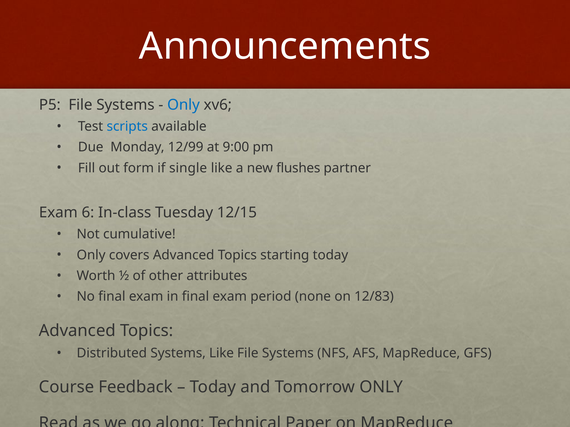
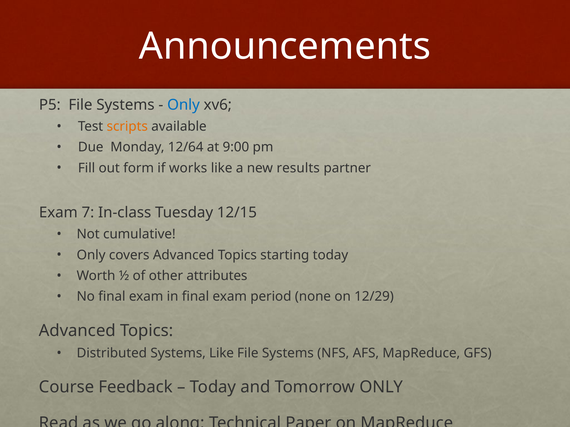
scripts colour: blue -> orange
12/99: 12/99 -> 12/64
single: single -> works
flushes: flushes -> results
6: 6 -> 7
12/83: 12/83 -> 12/29
